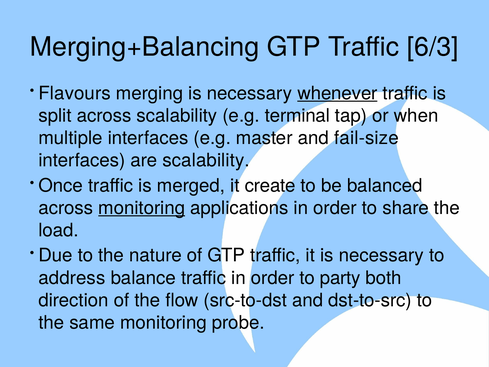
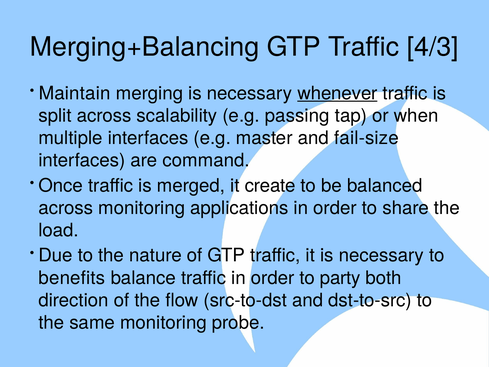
6/3: 6/3 -> 4/3
Flavours: Flavours -> Maintain
terminal: terminal -> passing
are scalability: scalability -> command
monitoring at (142, 208) underline: present -> none
address: address -> benefits
